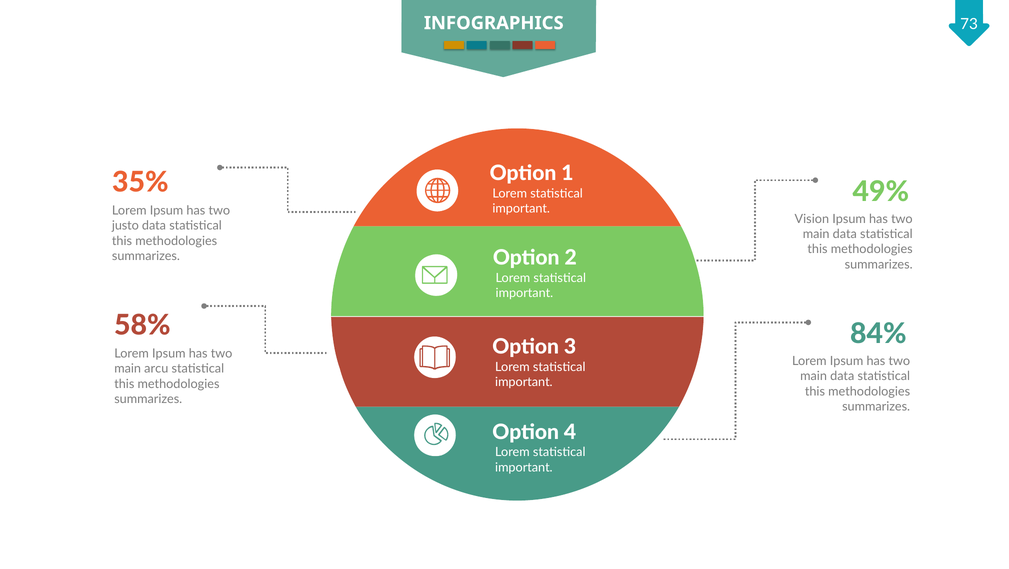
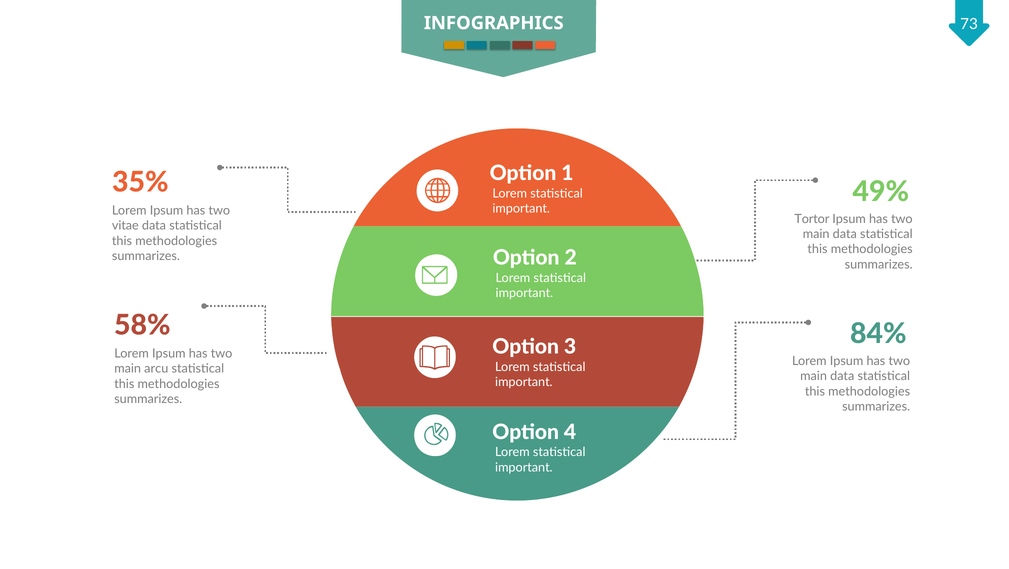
Vision: Vision -> Tortor
justo: justo -> vitae
